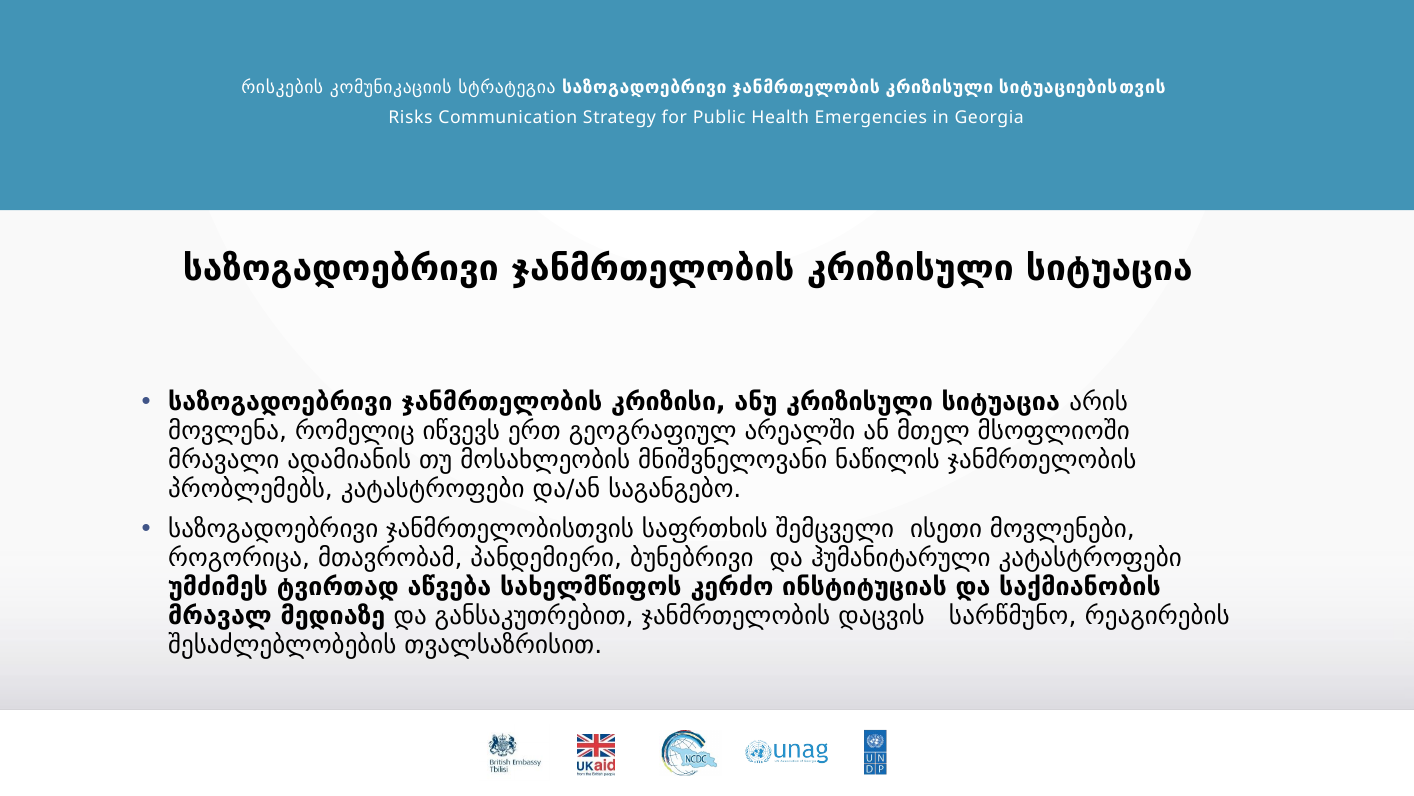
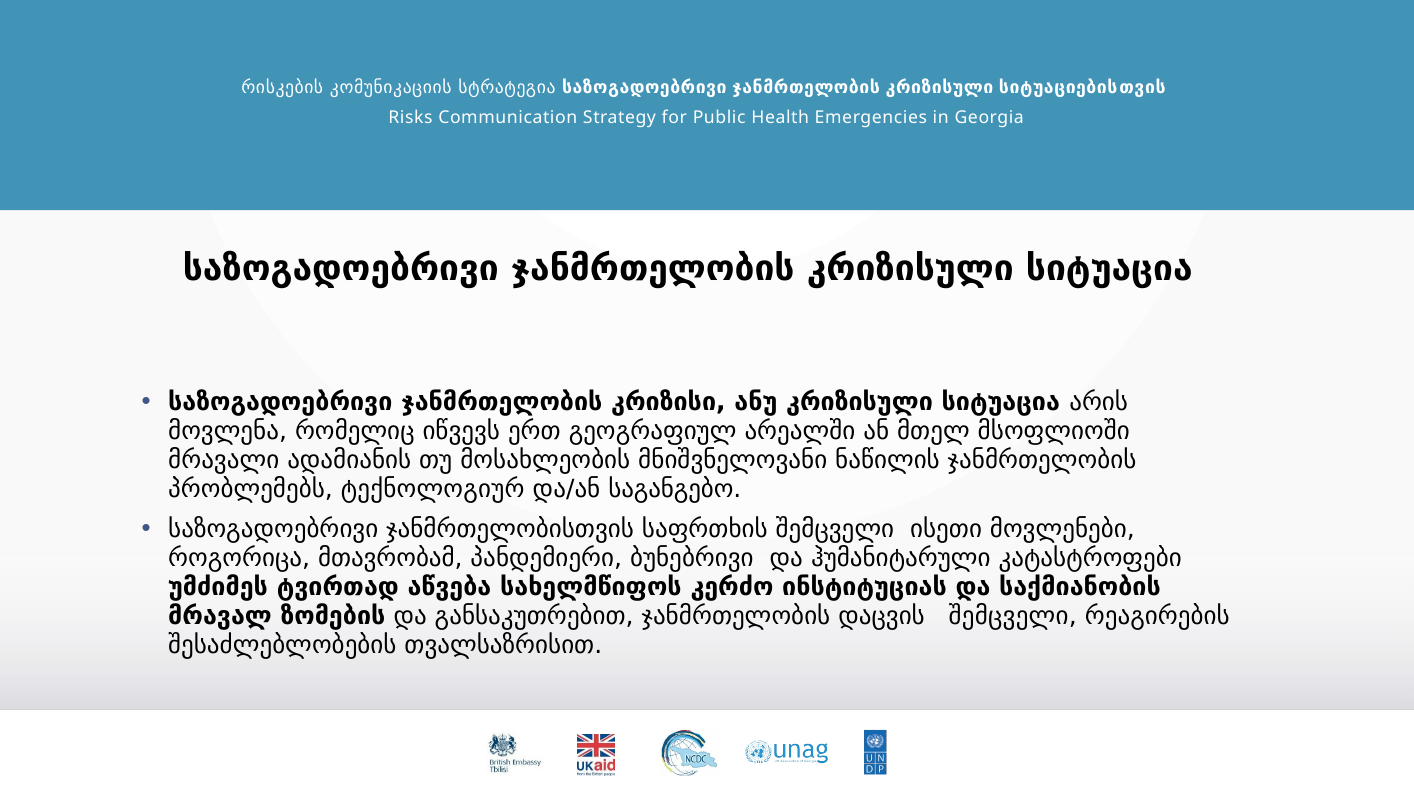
პრობლემებს კატასტროფები: კატასტროფები -> ტექნოლოგიურ
მედიაზე: მედიაზე -> ზომების
დაცვის სარწმუნო: სარწმუნო -> შემცველი
